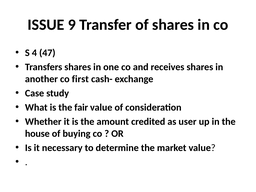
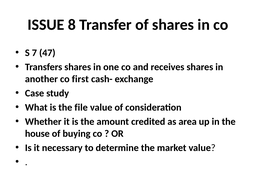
9: 9 -> 8
4: 4 -> 7
fair: fair -> file
user: user -> area
